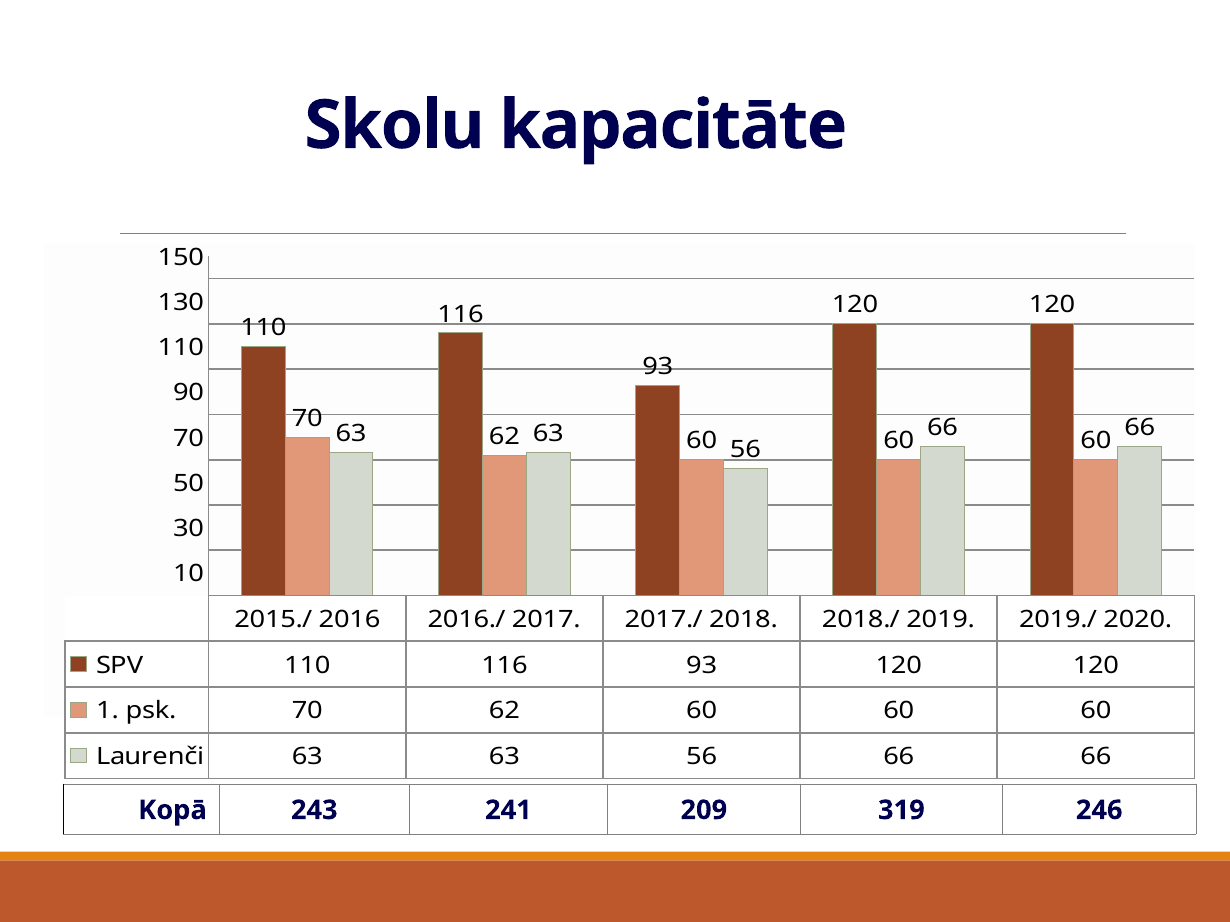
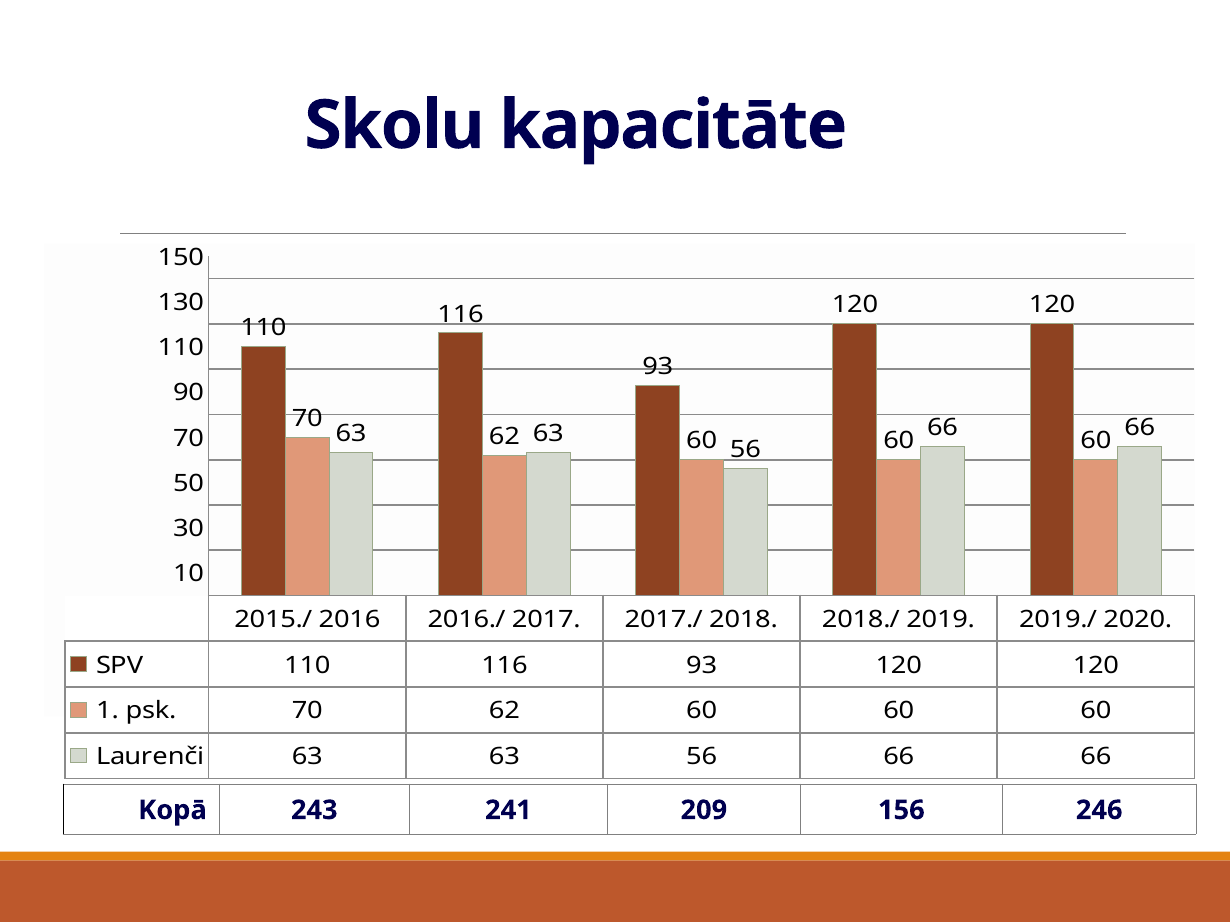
319: 319 -> 156
